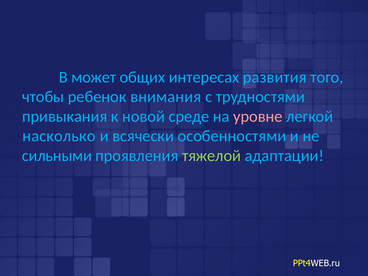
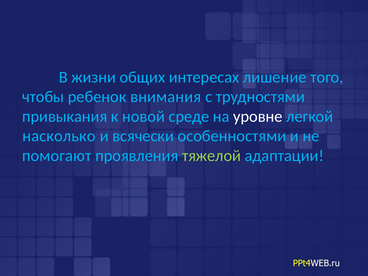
может: может -> жизни
развития: развития -> лишение
уровне colour: pink -> white
сильными: сильными -> помогают
